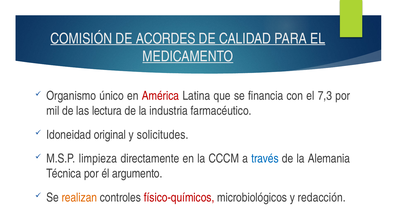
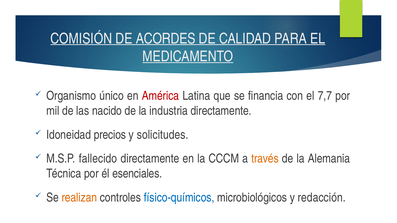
7,3: 7,3 -> 7,7
lectura: lectura -> nacido
industria farmacéutico: farmacéutico -> directamente
original: original -> precios
limpieza: limpieza -> fallecido
través colour: blue -> orange
argumento: argumento -> esenciales
físico-químicos colour: red -> blue
